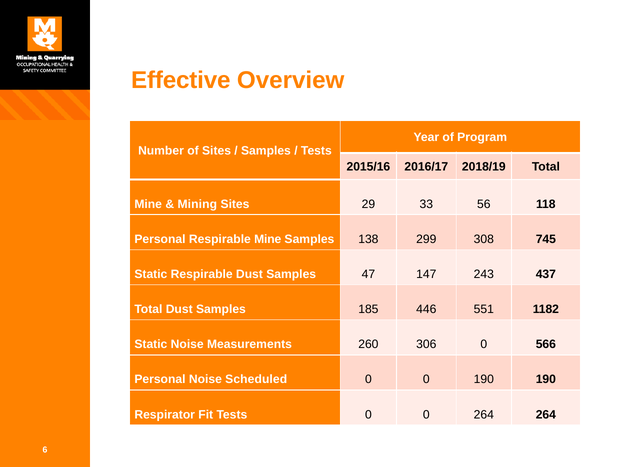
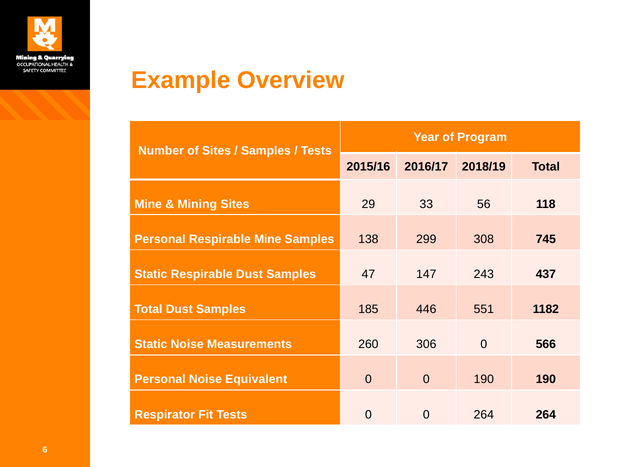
Effective: Effective -> Example
Scheduled: Scheduled -> Equivalent
